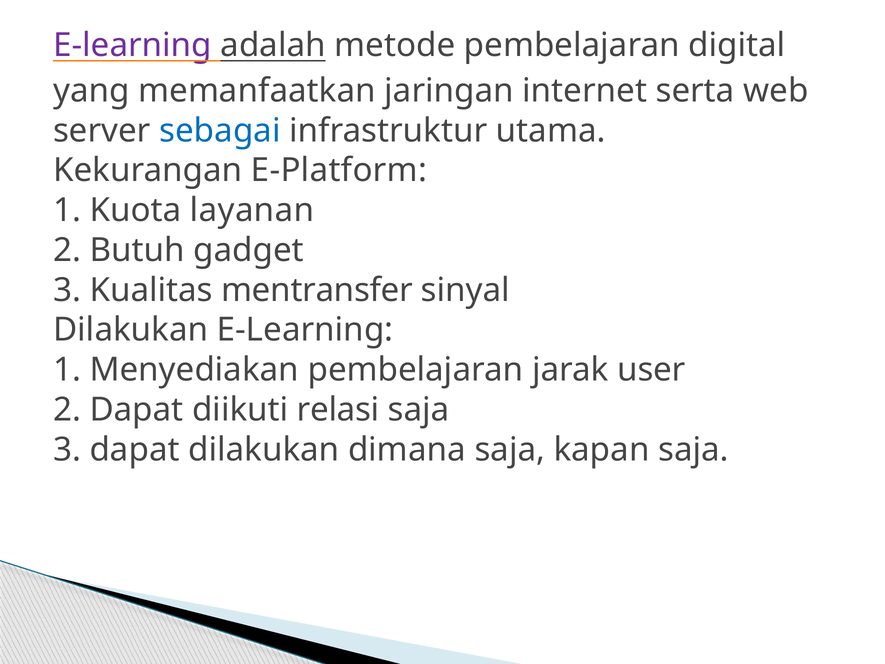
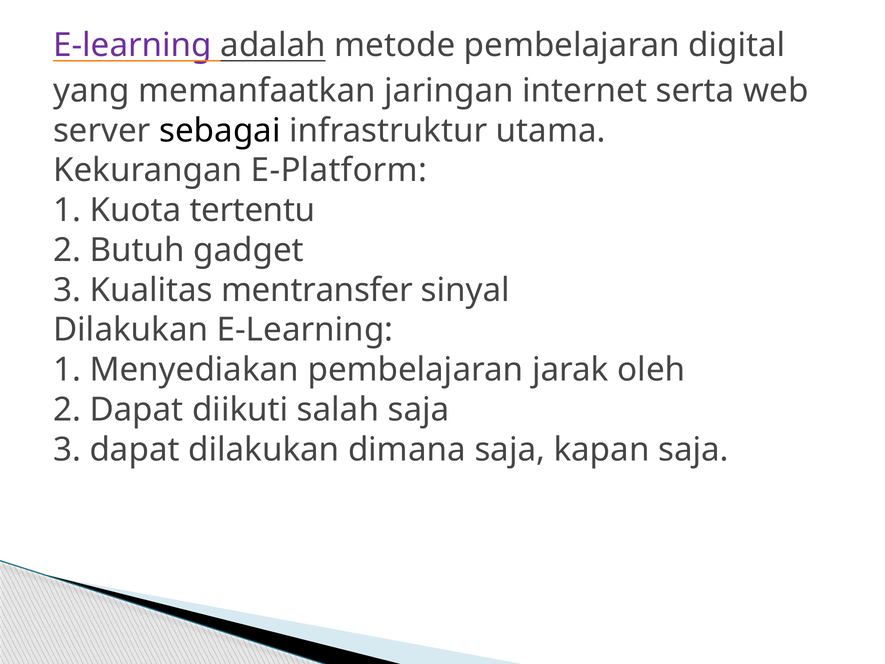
sebagai colour: blue -> black
layanan: layanan -> tertentu
user: user -> oleh
relasi: relasi -> salah
